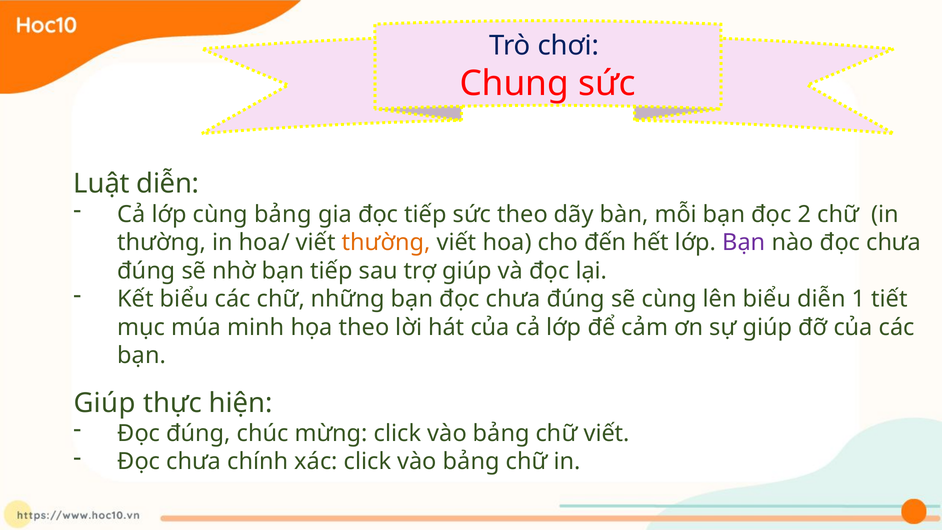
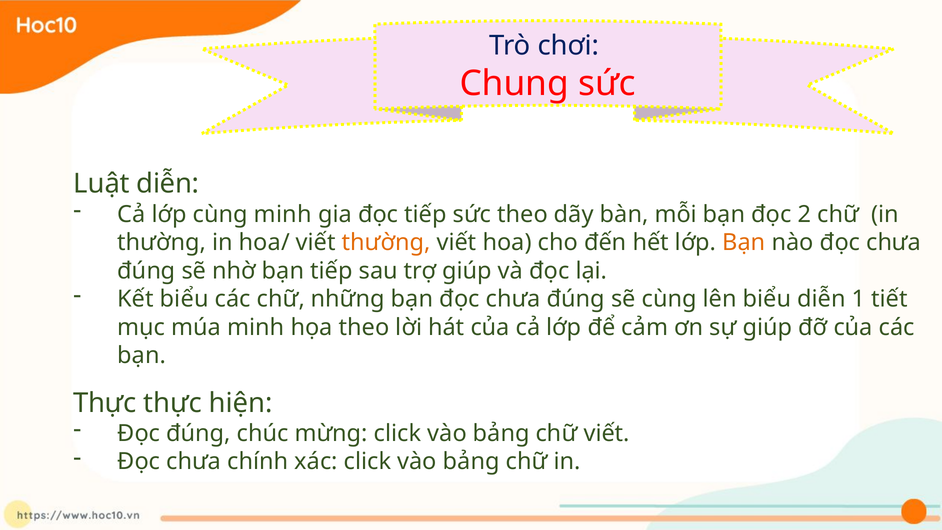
cùng bảng: bảng -> minh
Bạn at (744, 242) colour: purple -> orange
Giúp at (105, 403): Giúp -> Thực
